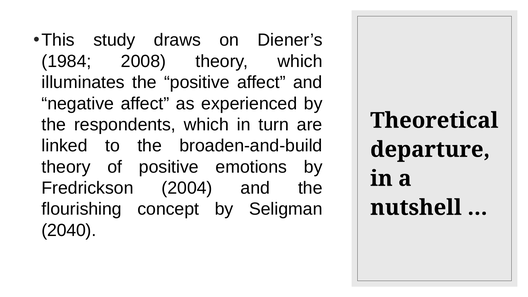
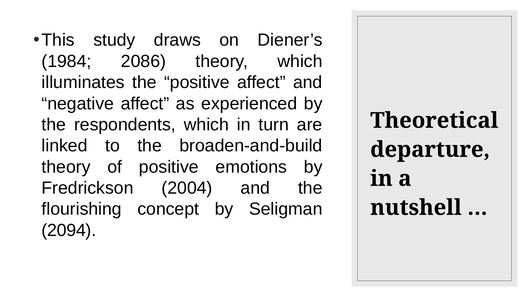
2008: 2008 -> 2086
2040: 2040 -> 2094
